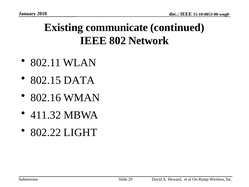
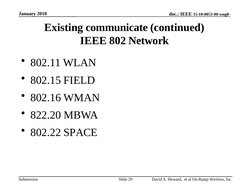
DATA: DATA -> FIELD
411.32: 411.32 -> 822.20
LIGHT: LIGHT -> SPACE
